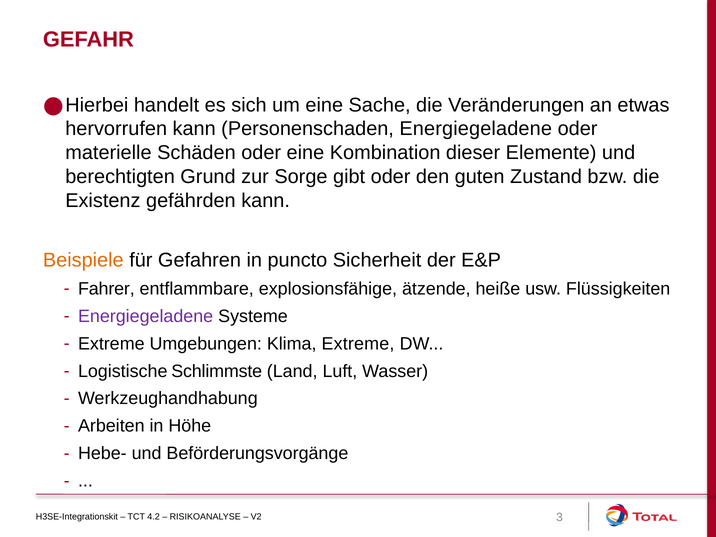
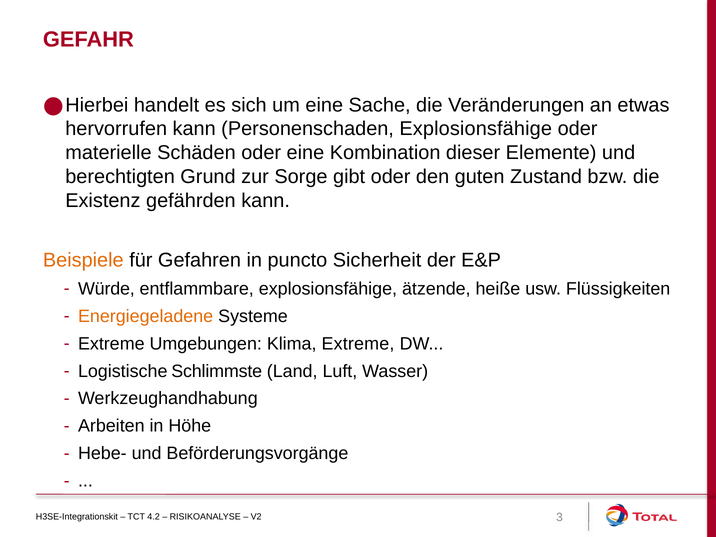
Personenschaden Energiegeladene: Energiegeladene -> Explosionsfähige
Fahrer: Fahrer -> Würde
Energiegeladene at (146, 316) colour: purple -> orange
